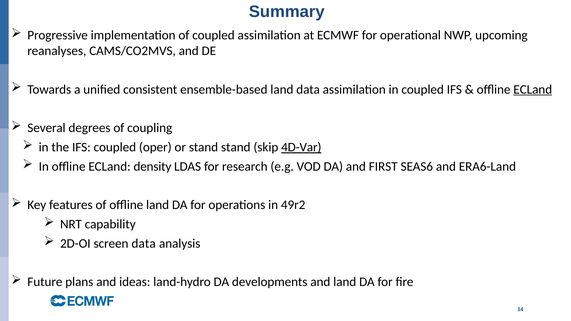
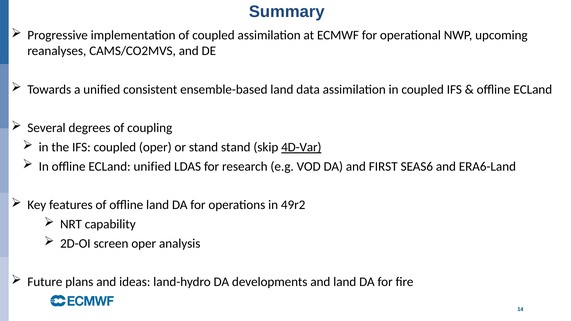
ECLand at (533, 89) underline: present -> none
ECLand density: density -> unified
screen data: data -> oper
